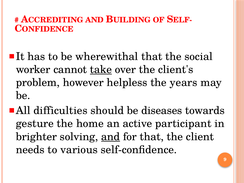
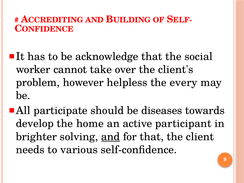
wherewithal: wherewithal -> acknowledge
take underline: present -> none
years: years -> every
difficulties: difficulties -> participate
gesture: gesture -> develop
